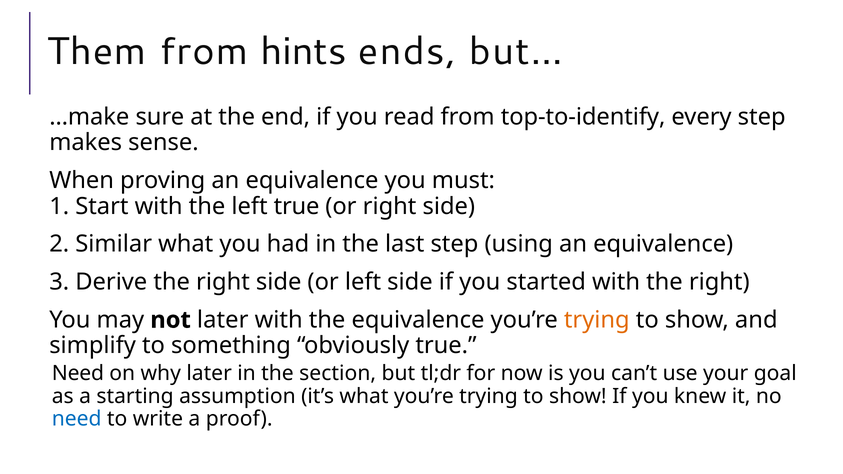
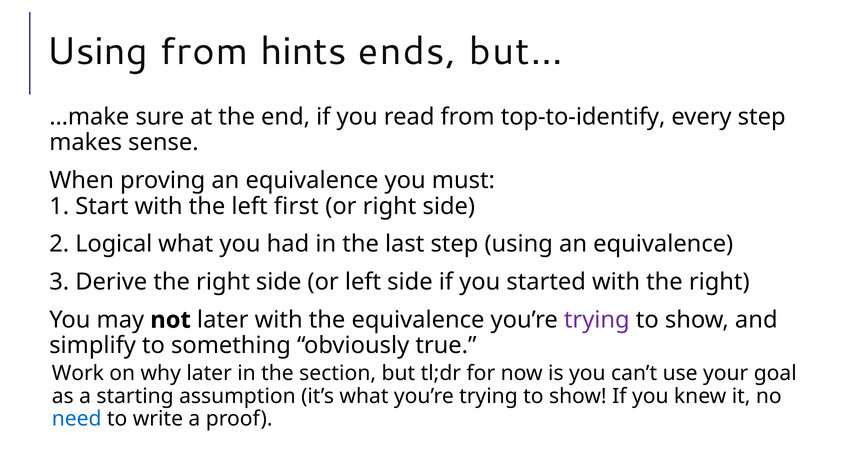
Them at (97, 52): Them -> Using
left true: true -> first
Similar: Similar -> Logical
trying at (597, 320) colour: orange -> purple
Need at (78, 373): Need -> Work
